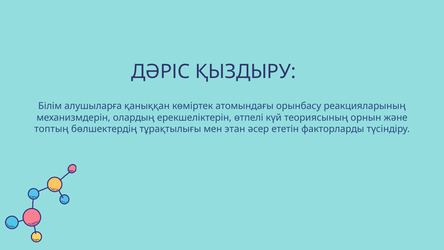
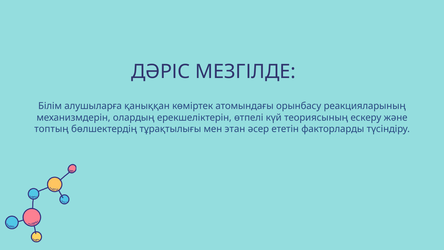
ҚЫЗДЫРУ: ҚЫЗДЫРУ -> МЕЗГІЛДЕ
орнын: орнын -> ескеру
